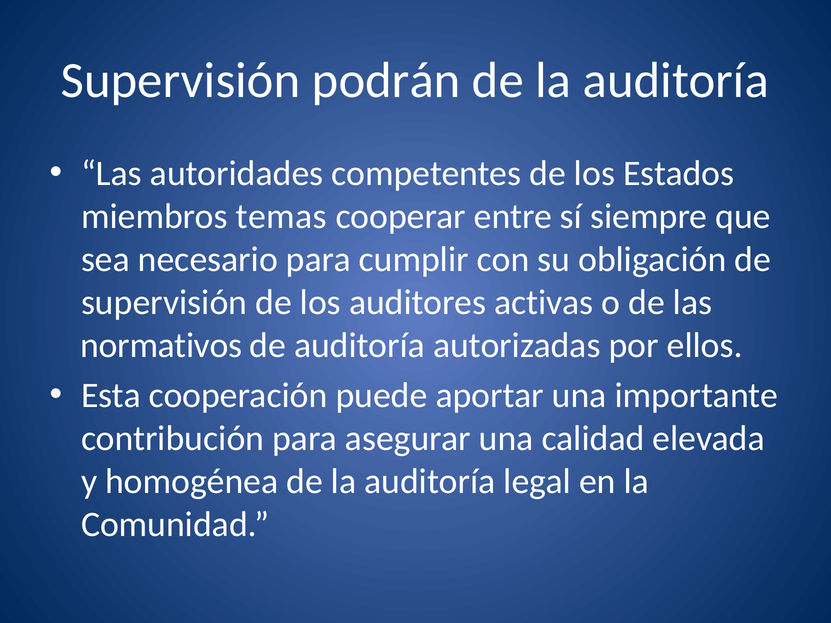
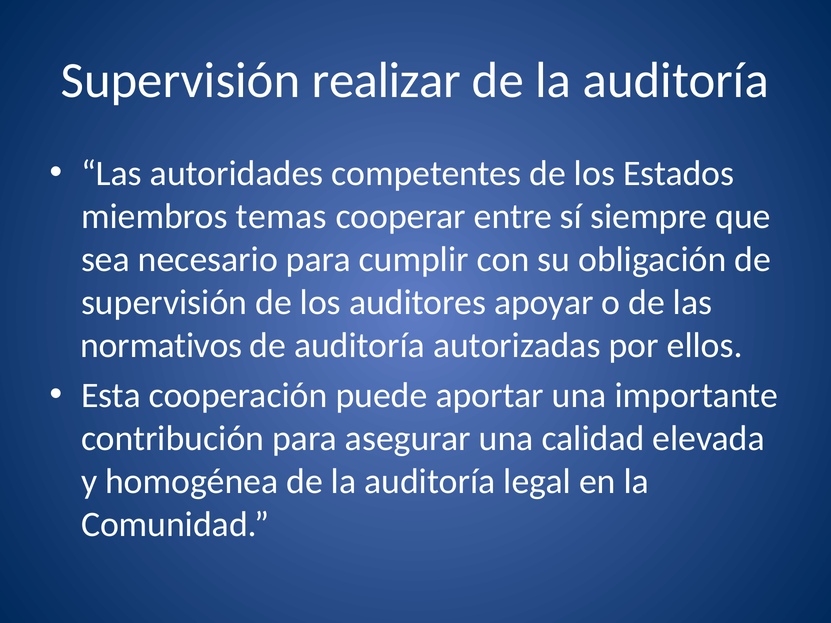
podrán: podrán -> realizar
activas: activas -> apoyar
